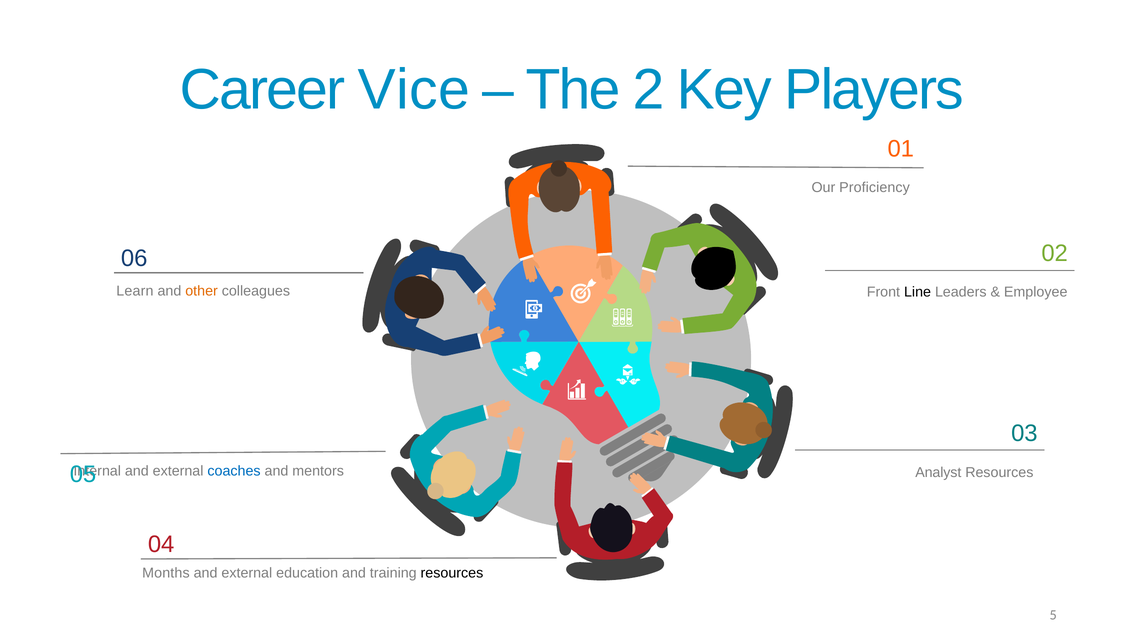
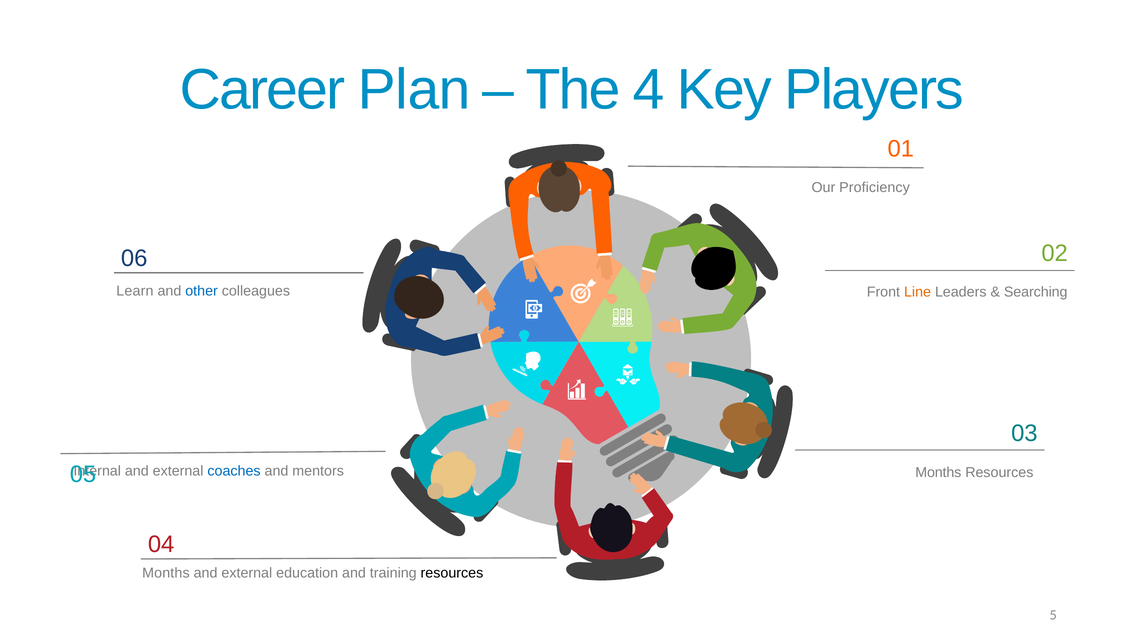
Vice: Vice -> Plan
2: 2 -> 4
other colour: orange -> blue
Line colour: black -> orange
Employee: Employee -> Searching
Analyst at (938, 472): Analyst -> Months
